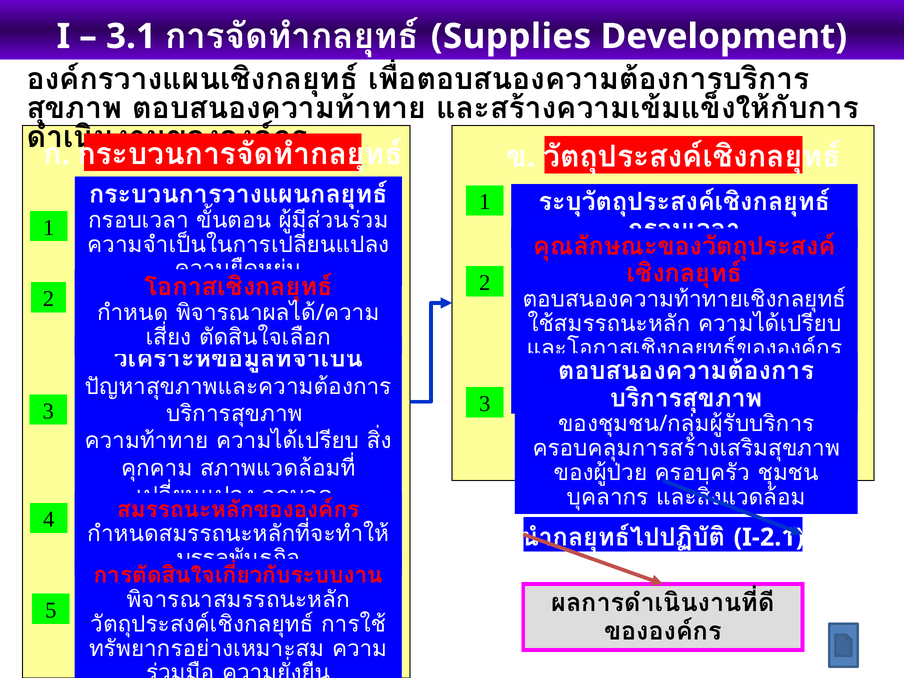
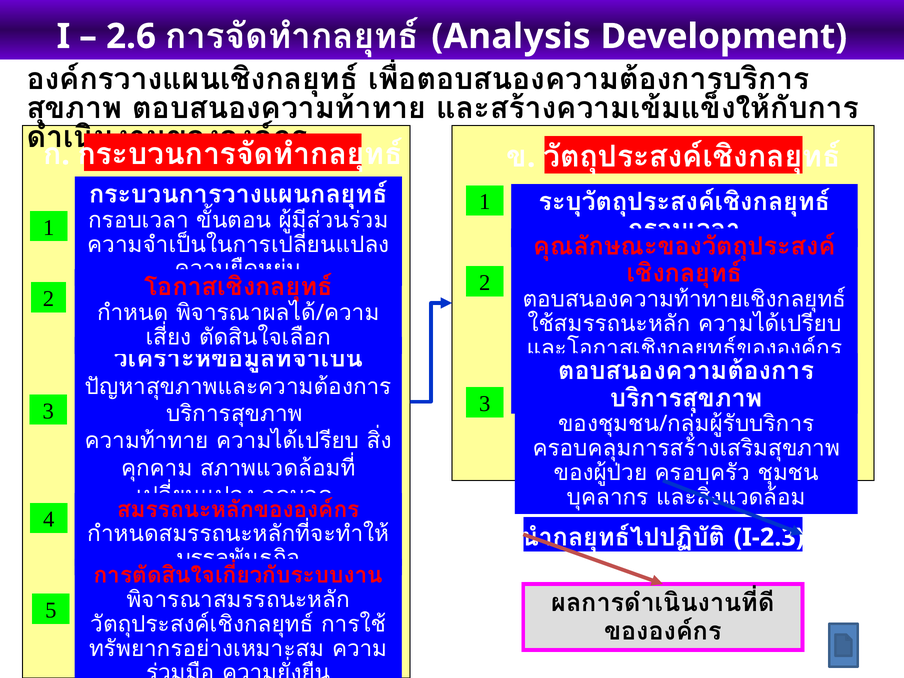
3.1: 3.1 -> 2.6
Supplies: Supplies -> Analysis
I-2.1: I-2.1 -> I-2.3
